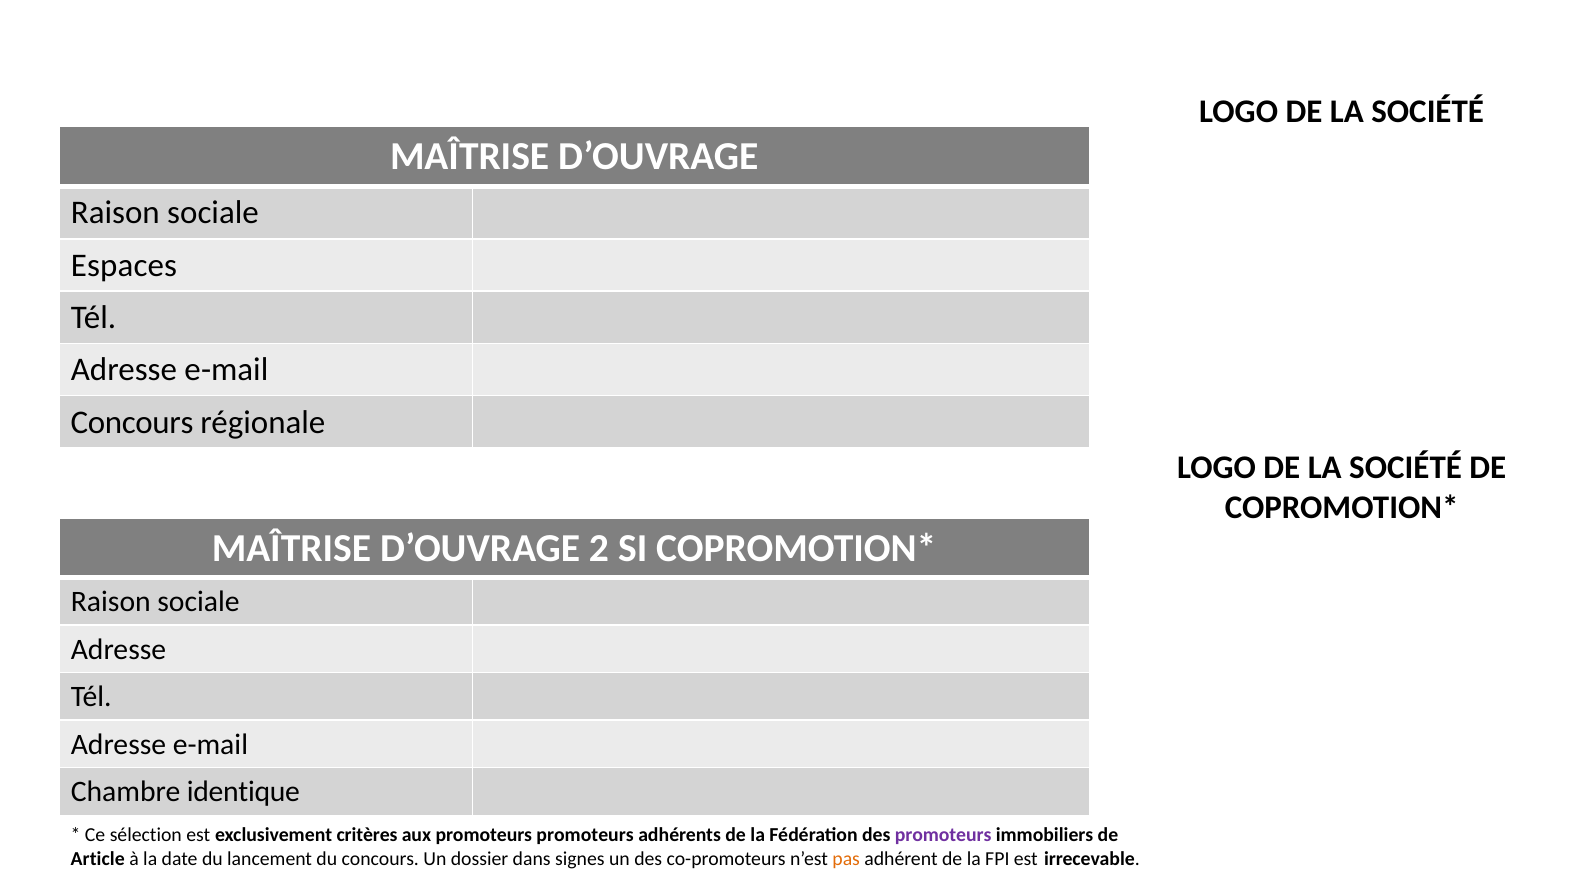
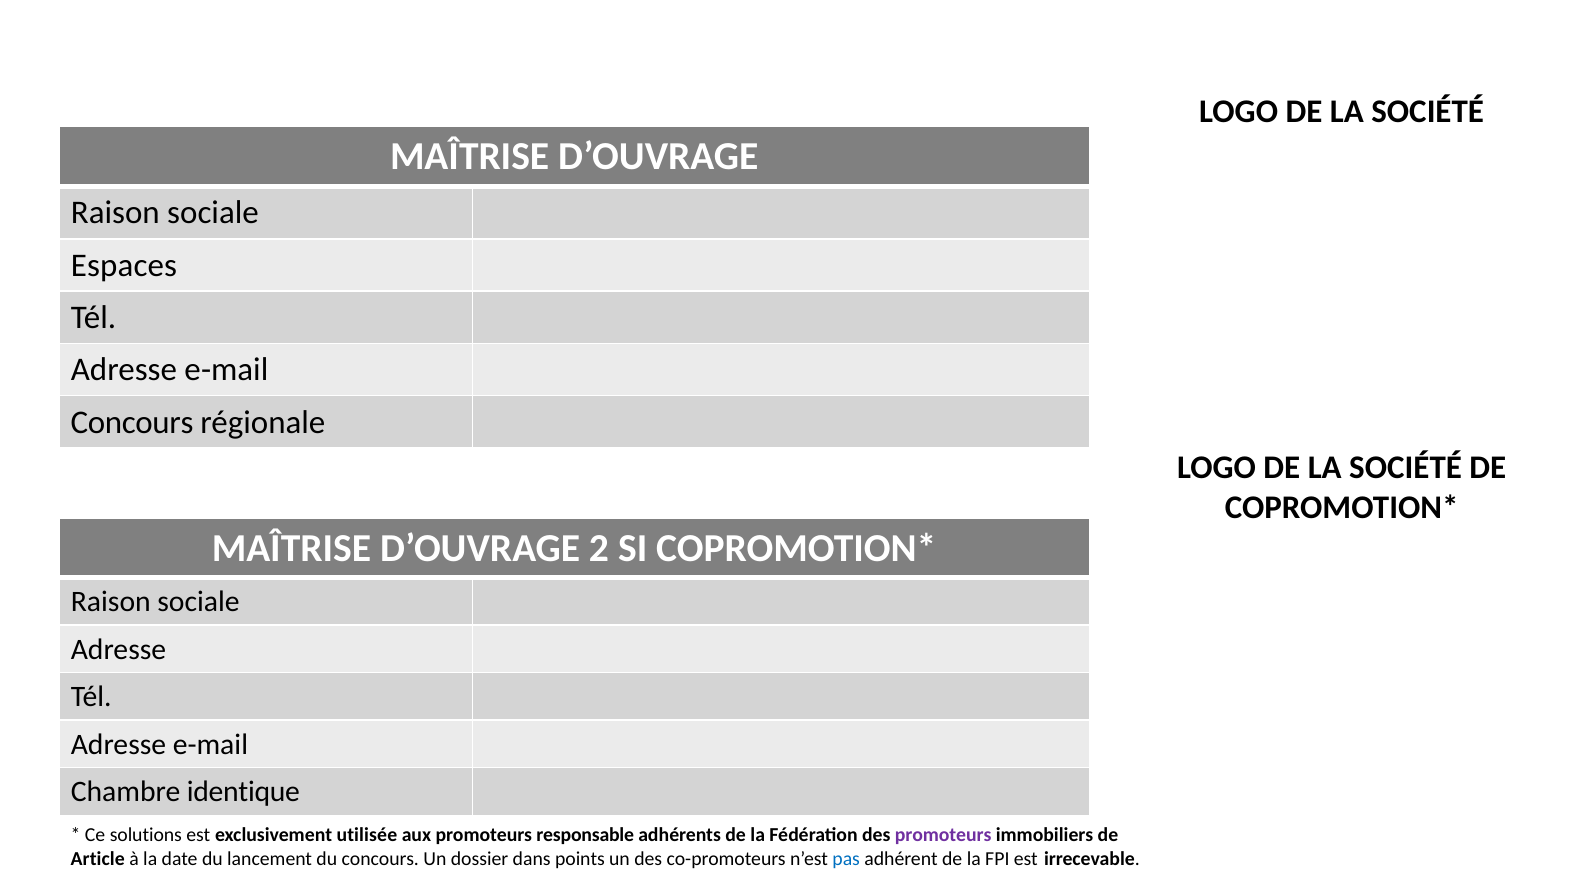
sélection: sélection -> solutions
critères: critères -> utilisée
promoteurs promoteurs: promoteurs -> responsable
signes: signes -> points
pas colour: orange -> blue
